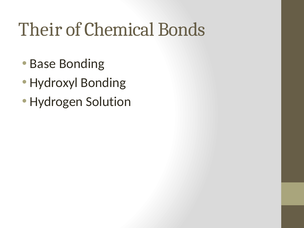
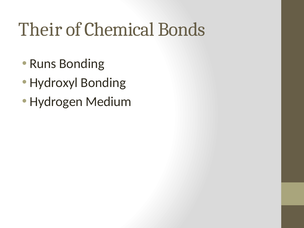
Base: Base -> Runs
Solution: Solution -> Medium
